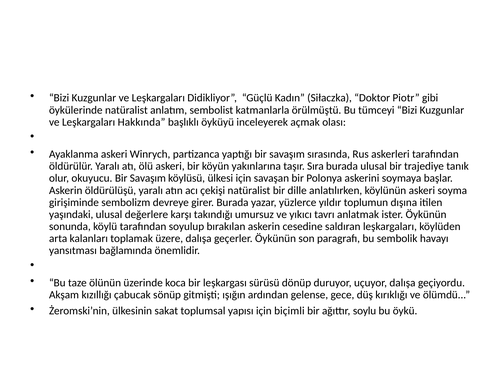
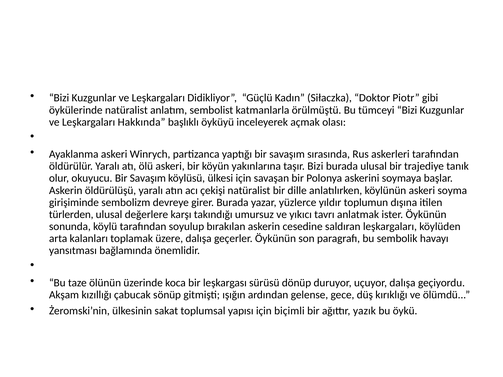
taşır Sıra: Sıra -> Bizi
yaşındaki: yaşındaki -> türlerden
soylu: soylu -> yazık
